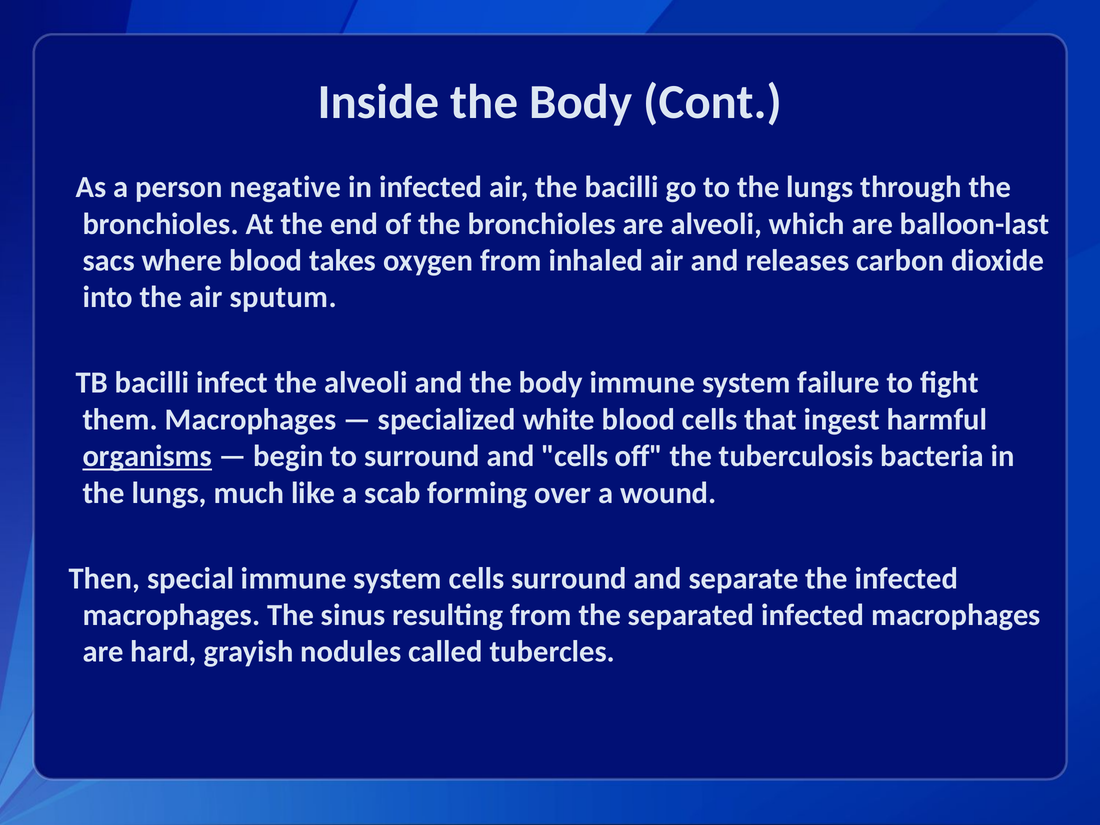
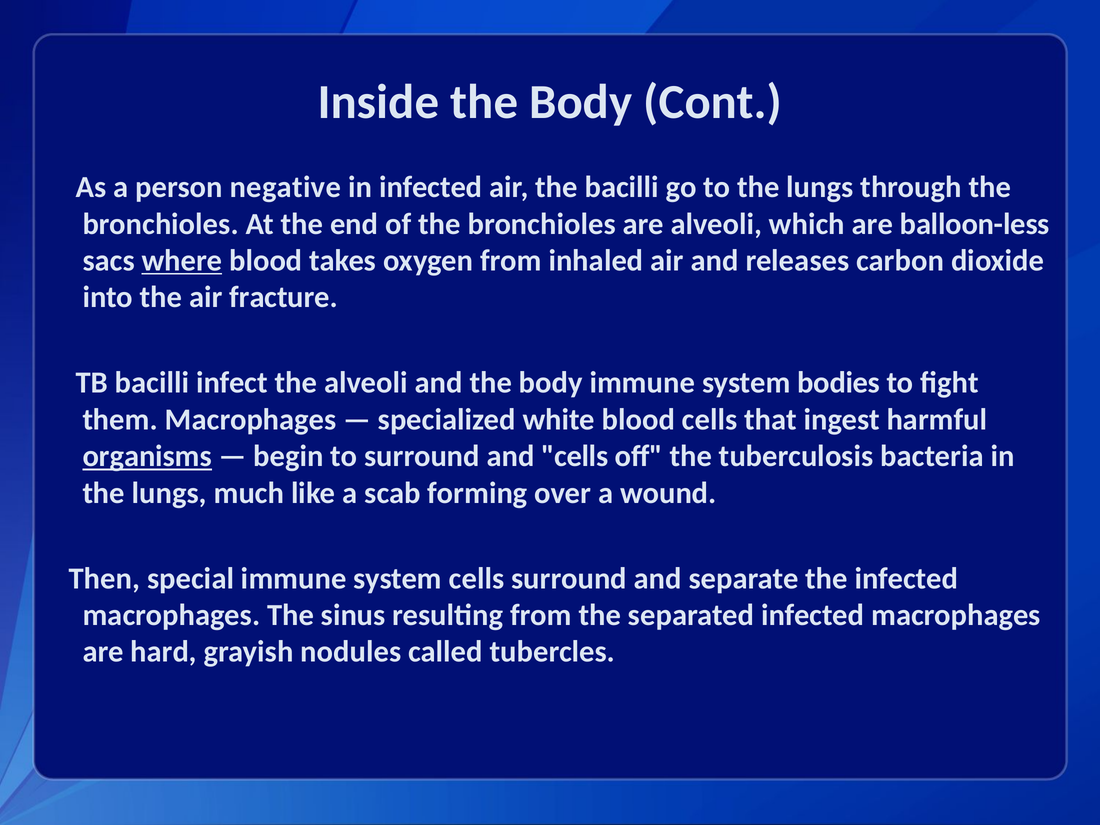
balloon-last: balloon-last -> balloon-less
where underline: none -> present
sputum: sputum -> fracture
failure: failure -> bodies
